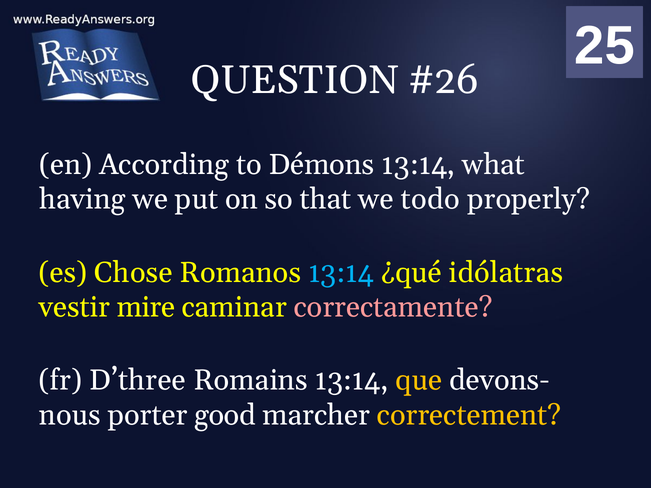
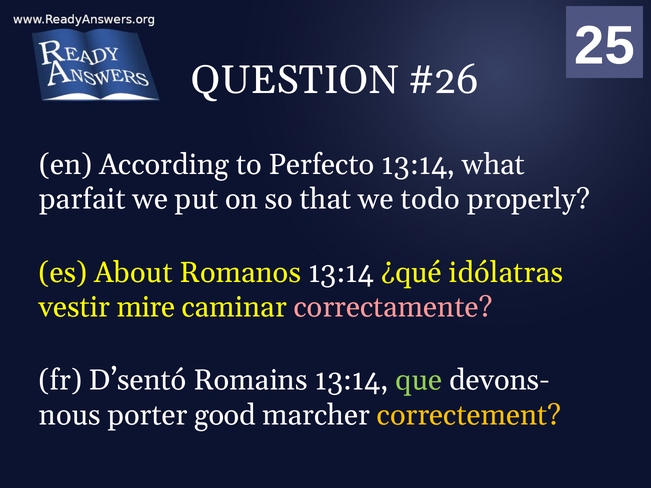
Démons: Démons -> Perfecto
having: having -> parfait
Chose: Chose -> About
13:14 at (341, 273) colour: light blue -> white
D’three: D’three -> D’sentó
que colour: yellow -> light green
